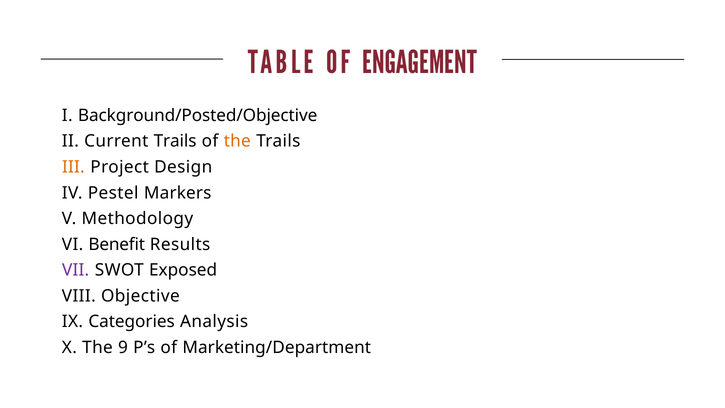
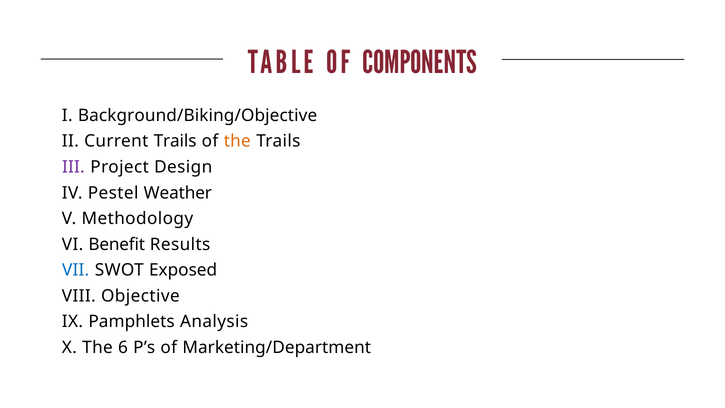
ENGAGEMENT: ENGAGEMENT -> COMPONENTS
Background/Posted/Objective: Background/Posted/Objective -> Background/Biking/Objective
III colour: orange -> purple
Markers: Markers -> Weather
VII colour: purple -> blue
Categories: Categories -> Pamphlets
9: 9 -> 6
